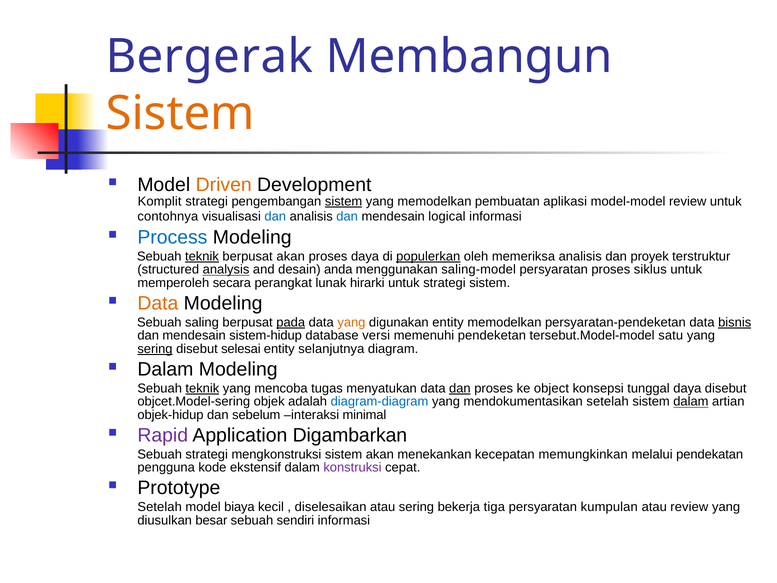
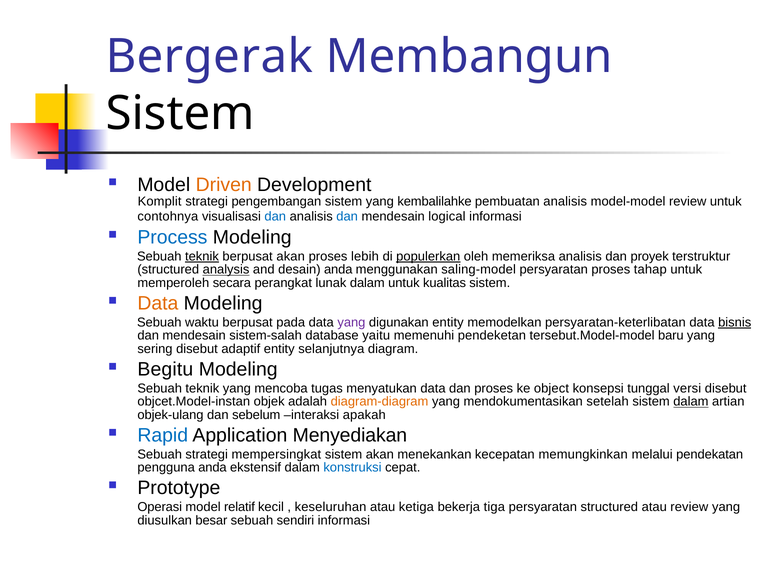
Sistem at (180, 113) colour: orange -> black
sistem at (344, 201) underline: present -> none
yang memodelkan: memodelkan -> kembalilahke
pembuatan aplikasi: aplikasi -> analisis
proses daya: daya -> lebih
siklus: siklus -> tahap
lunak hirarki: hirarki -> dalam
untuk strategi: strategi -> kualitas
saling: saling -> waktu
pada underline: present -> none
yang at (351, 322) colour: orange -> purple
persyaratan-pendeketan: persyaratan-pendeketan -> persyaratan-keterlibatan
sistem-hidup: sistem-hidup -> sistem-salah
versi: versi -> yaitu
satu: satu -> baru
sering at (155, 349) underline: present -> none
selesai: selesai -> adaptif
Dalam at (165, 369): Dalam -> Begitu
teknik at (202, 388) underline: present -> none
dan at (460, 388) underline: present -> none
tunggal daya: daya -> versi
objcet.Model-sering: objcet.Model-sering -> objcet.Model-instan
diagram-diagram colour: blue -> orange
objek-hidup: objek-hidup -> objek-ulang
minimal: minimal -> apakah
Rapid colour: purple -> blue
Digambarkan: Digambarkan -> Menyediakan
mengkonstruksi: mengkonstruksi -> mempersingkat
pengguna kode: kode -> anda
konstruksi colour: purple -> blue
Setelah at (160, 507): Setelah -> Operasi
biaya: biaya -> relatif
diselesaikan: diselesaikan -> keseluruhan
atau sering: sering -> ketiga
persyaratan kumpulan: kumpulan -> structured
